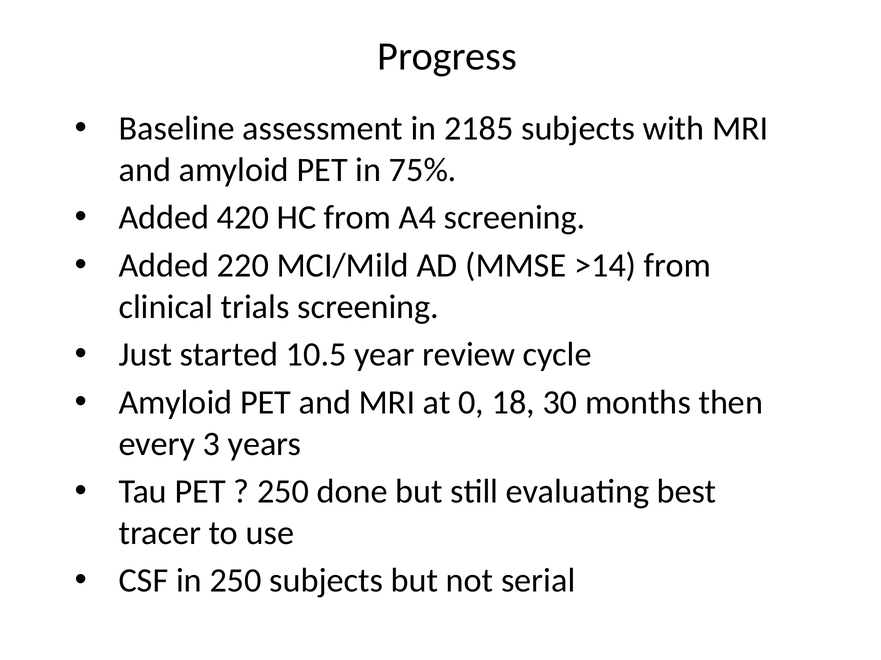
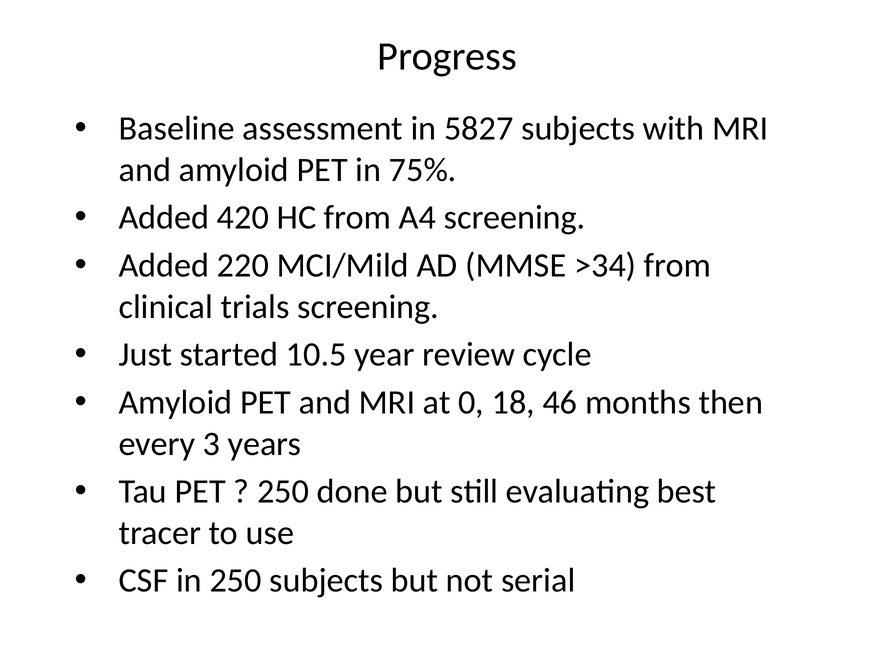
2185: 2185 -> 5827
>14: >14 -> >34
30: 30 -> 46
